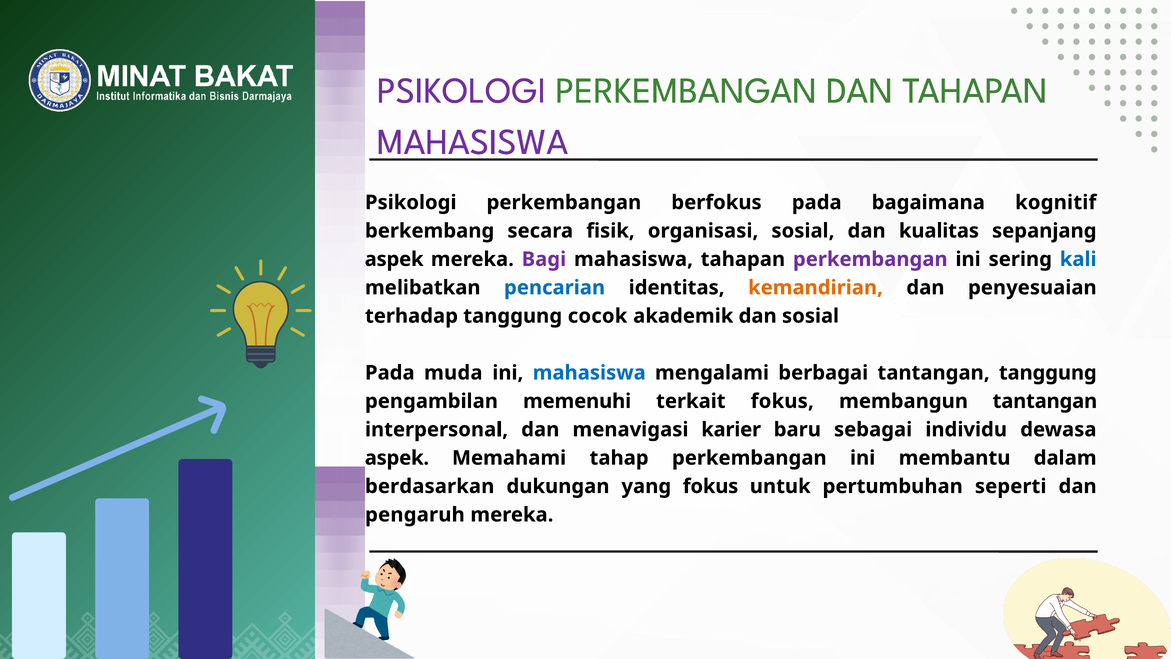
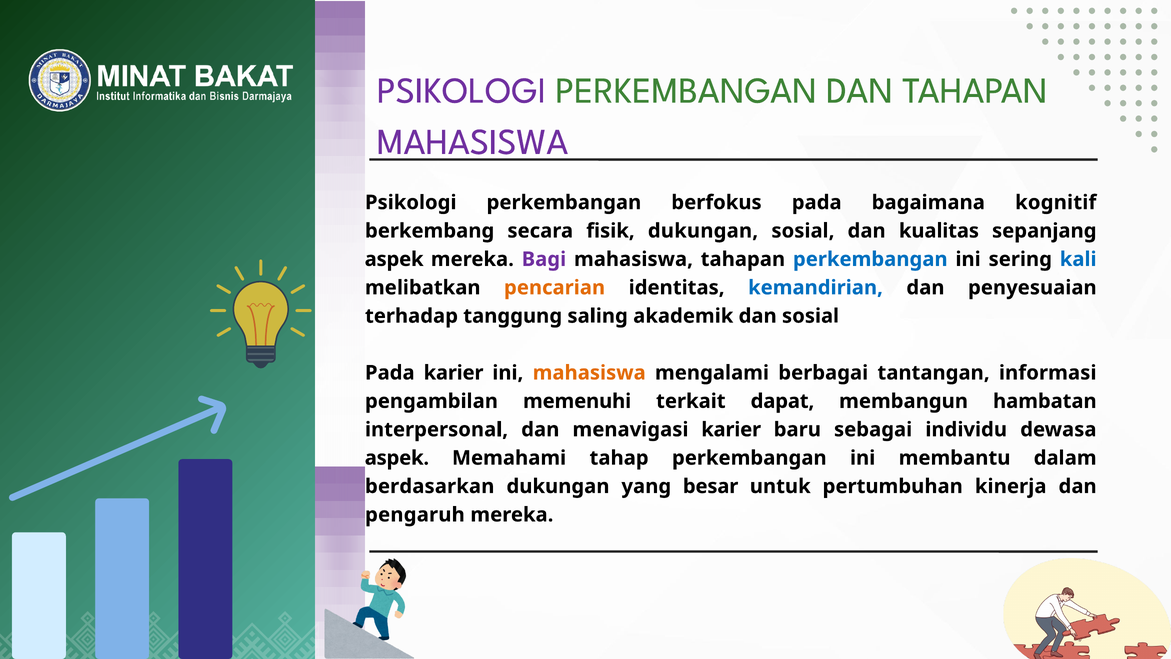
fisik organisasi: organisasi -> dukungan
perkembangan at (870, 259) colour: purple -> blue
pencarian colour: blue -> orange
kemandirian colour: orange -> blue
cocok: cocok -> saling
Pada muda: muda -> karier
mahasiswa at (589, 373) colour: blue -> orange
tantangan tanggung: tanggung -> informasi
terkait fokus: fokus -> dapat
membangun tantangan: tantangan -> hambatan
yang fokus: fokus -> besar
seperti: seperti -> kinerja
